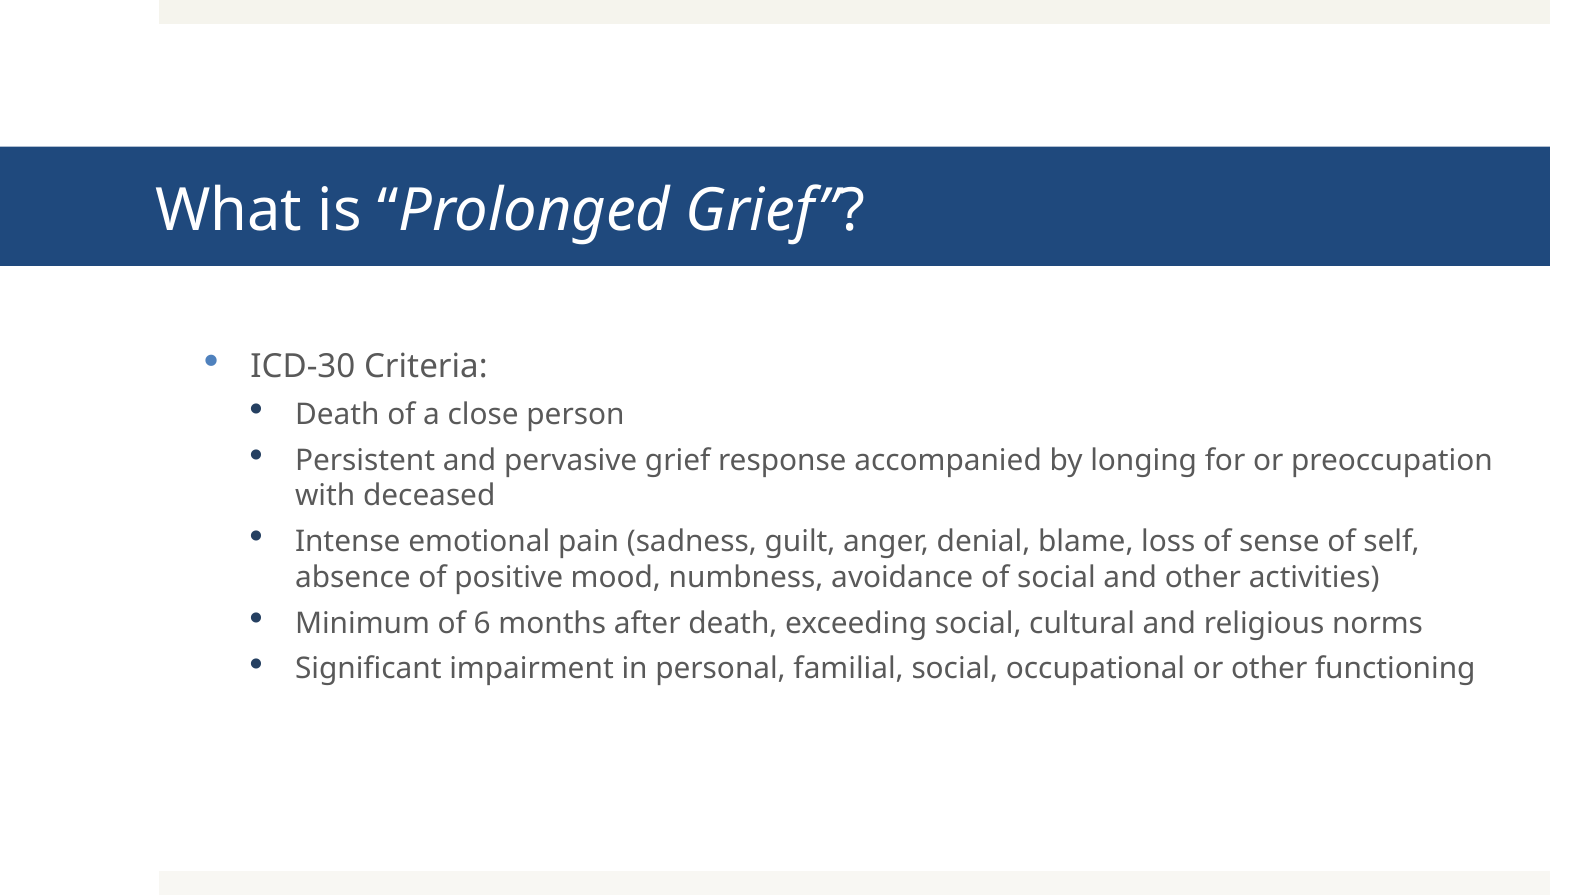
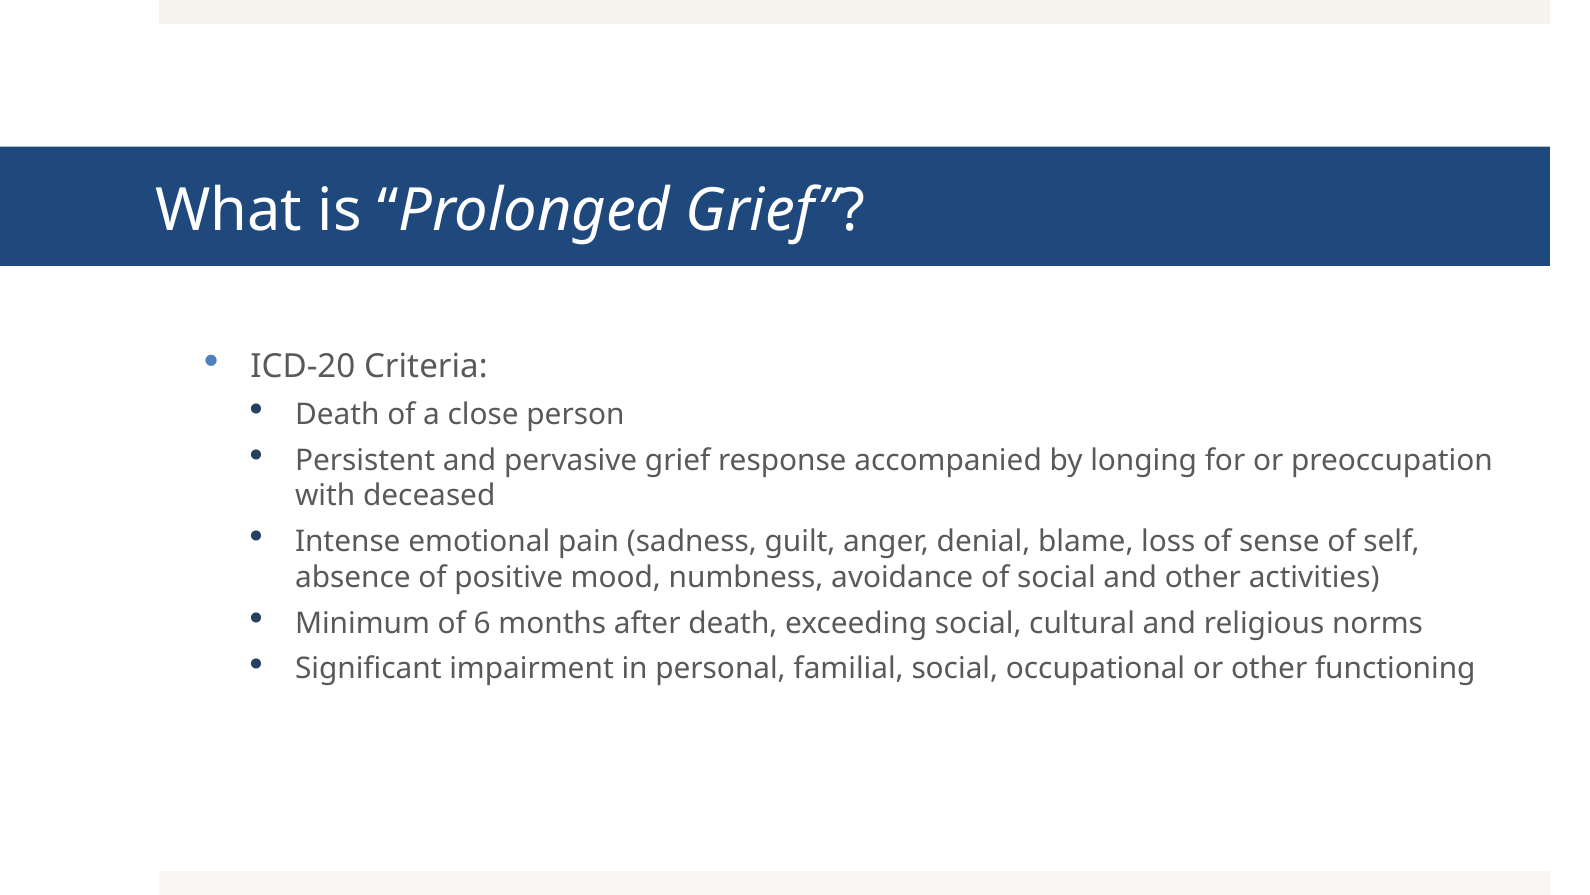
ICD-30: ICD-30 -> ICD-20
